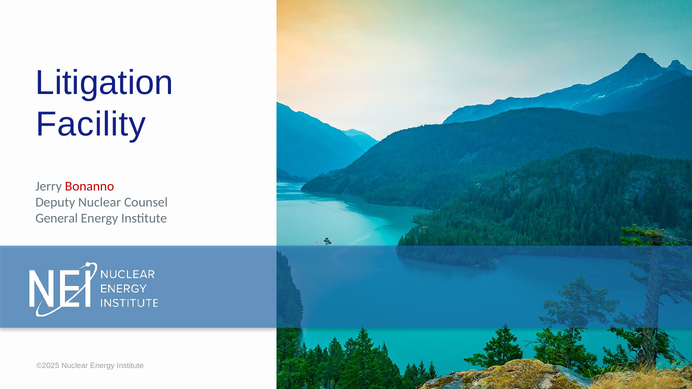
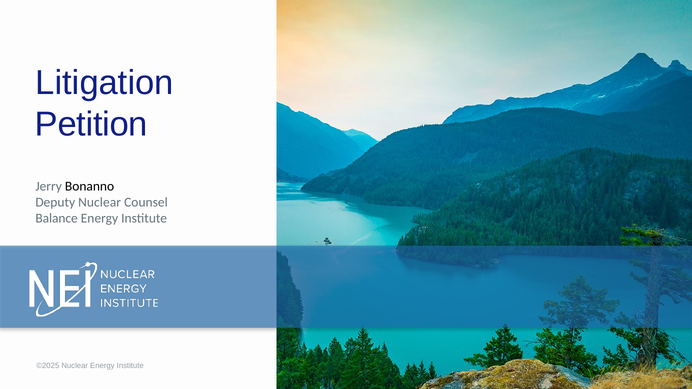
Facility: Facility -> Petition
Bonanno colour: red -> black
General: General -> Balance
